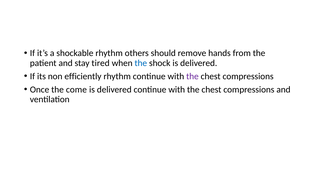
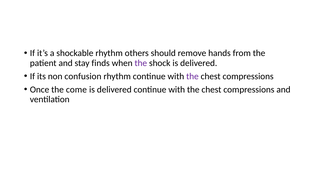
tired: tired -> finds
the at (141, 63) colour: blue -> purple
efficiently: efficiently -> confusion
